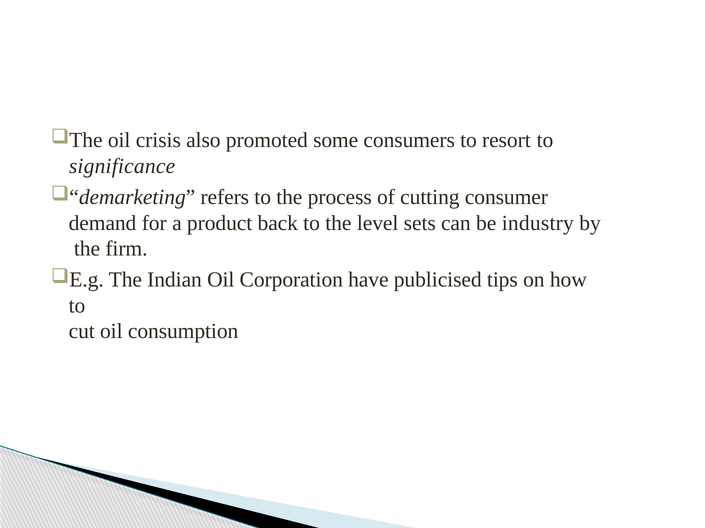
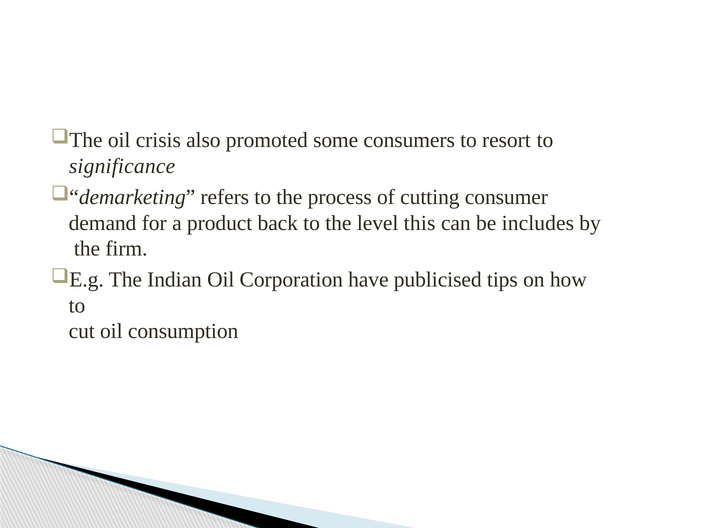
sets: sets -> this
industry: industry -> includes
